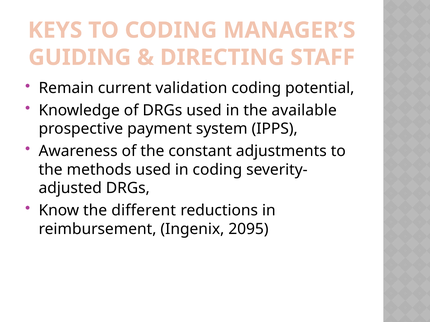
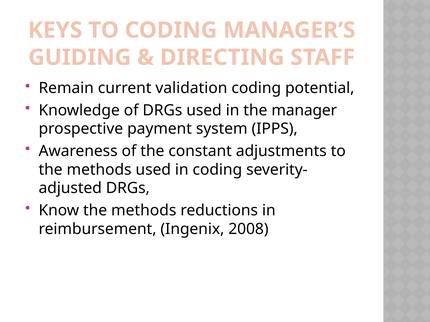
available: available -> manager
Know the different: different -> methods
2095: 2095 -> 2008
